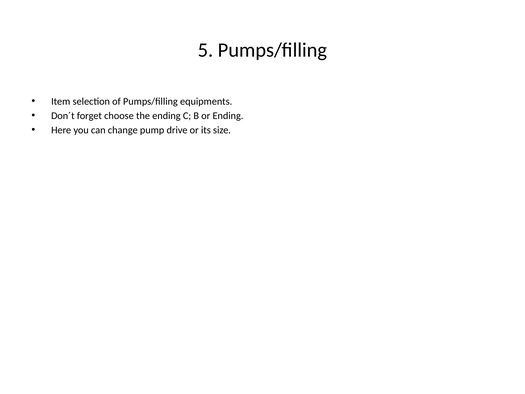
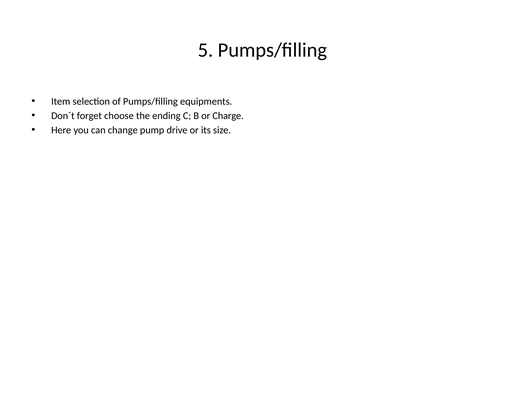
or Ending: Ending -> Charge
